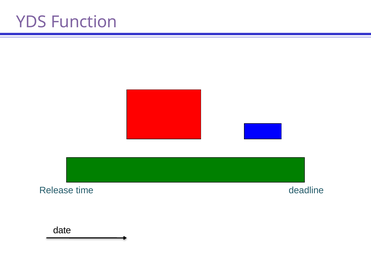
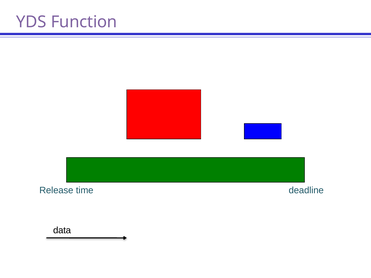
date: date -> data
